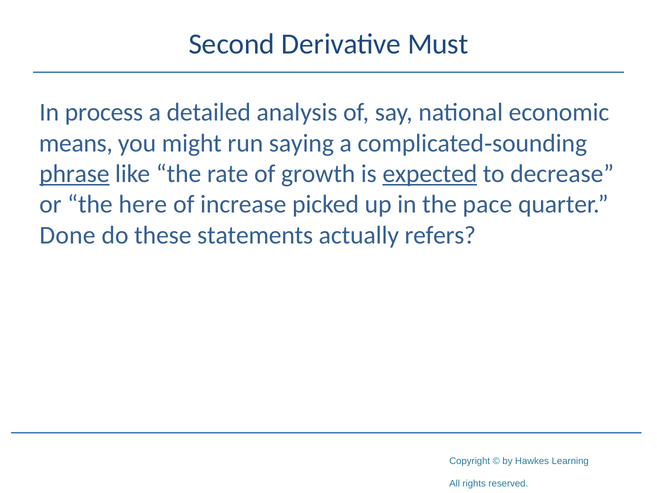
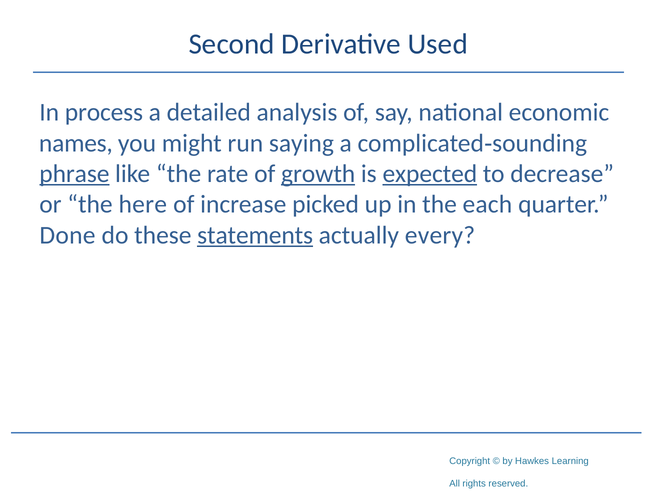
Must: Must -> Used
means: means -> names
growth underline: none -> present
pace: pace -> each
statements underline: none -> present
refers: refers -> every
